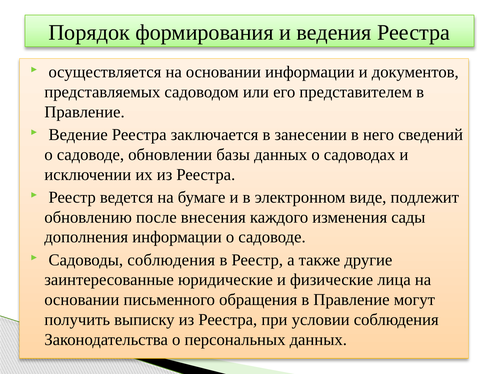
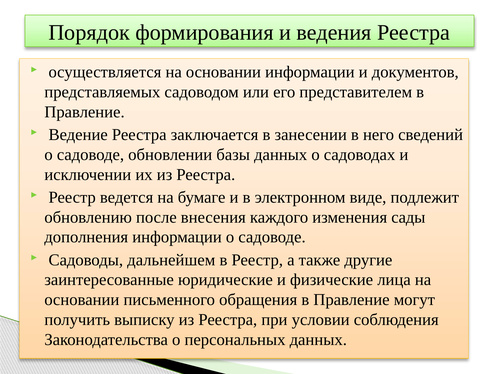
Садоводы соблюдения: соблюдения -> дальнейшем
